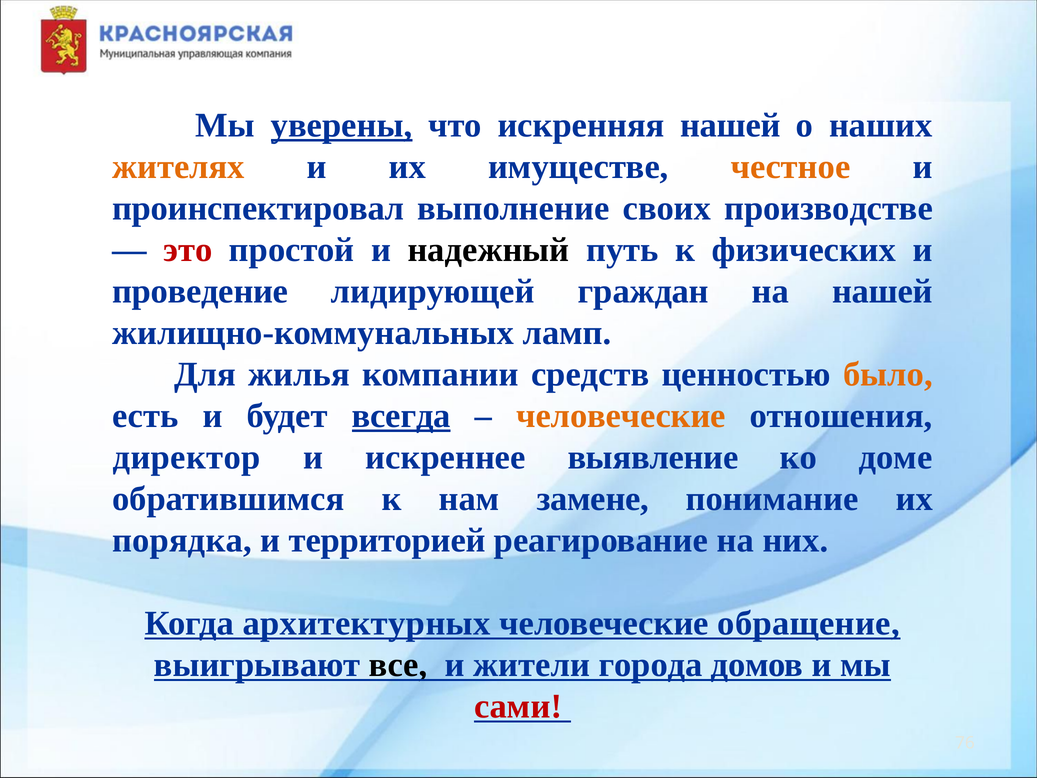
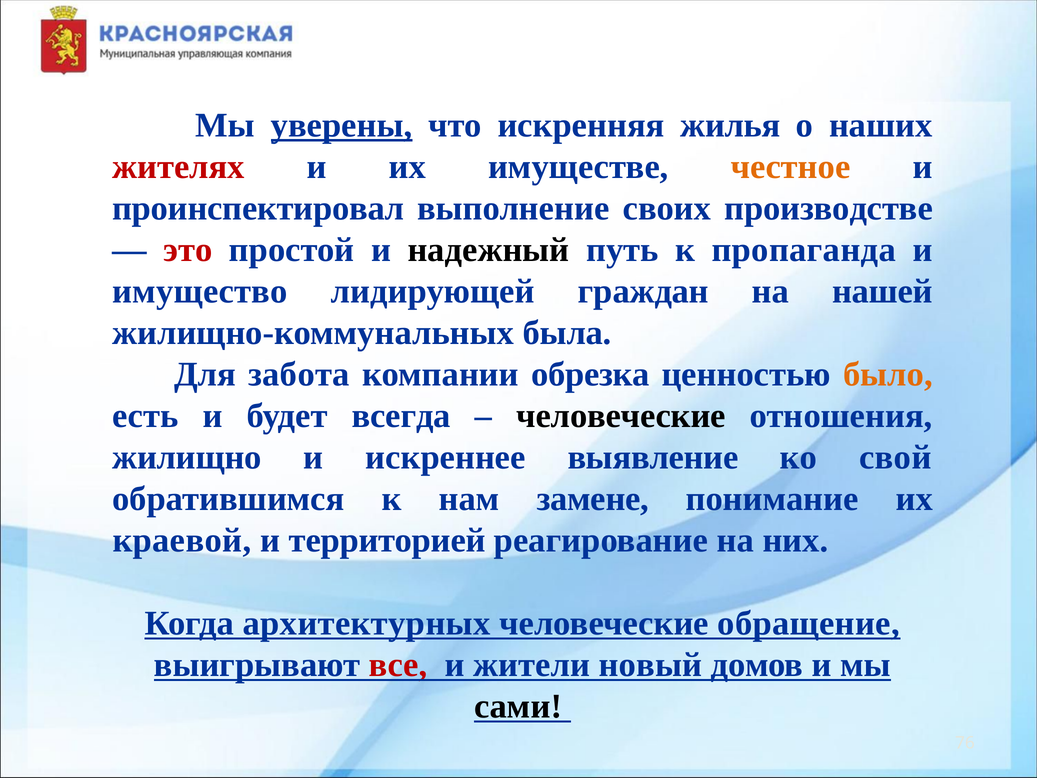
искренняя нашей: нашей -> жилья
жителях colour: orange -> red
физических: физических -> пропаганда
проведение: проведение -> имущество
ламп: ламп -> была
жилья: жилья -> забота
средств: средств -> обрезка
всегда underline: present -> none
человеческие at (621, 416) colour: orange -> black
директор: директор -> жилищно
доме: доме -> свой
порядка: порядка -> краевой
все colour: black -> red
города: города -> новый
сами colour: red -> black
